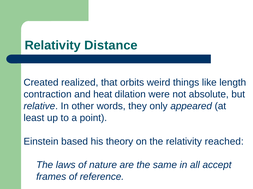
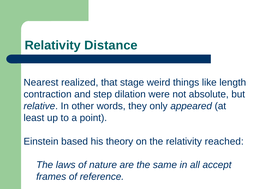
Created: Created -> Nearest
orbits: orbits -> stage
heat: heat -> step
